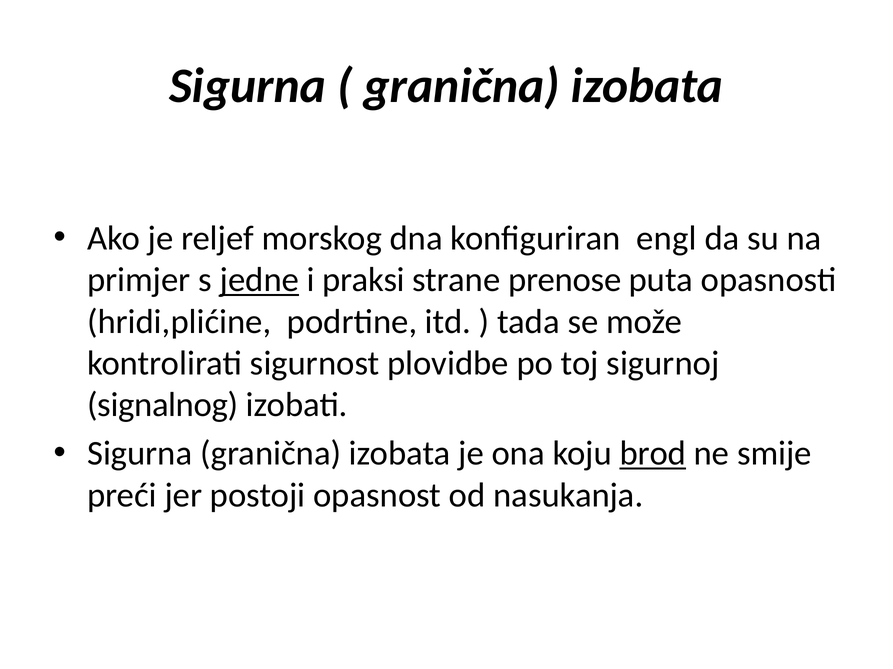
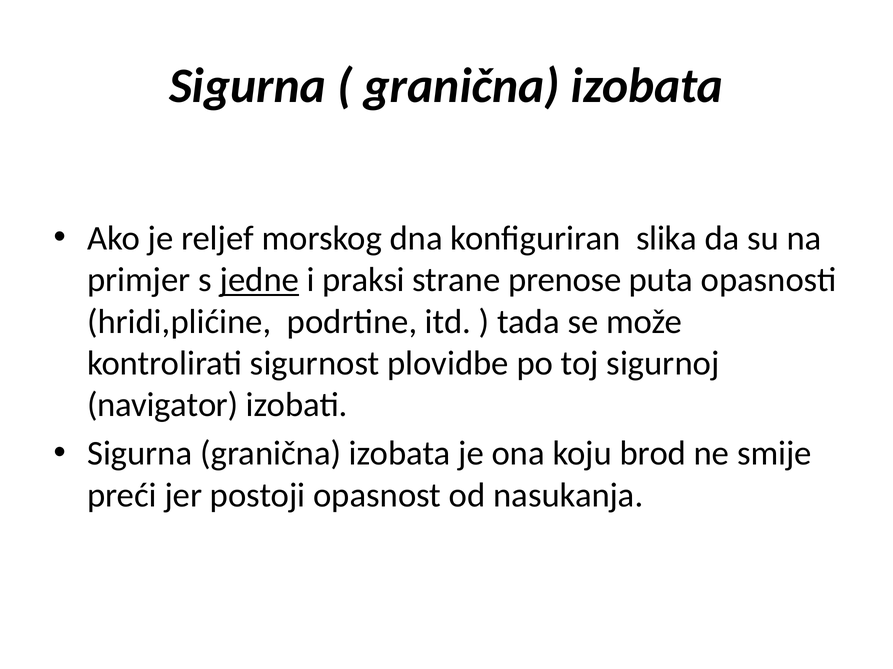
engl: engl -> slika
signalnog: signalnog -> navigator
brod underline: present -> none
